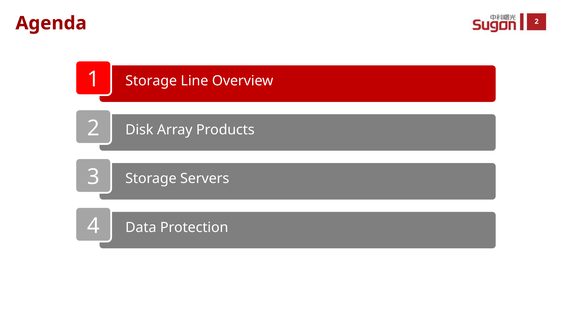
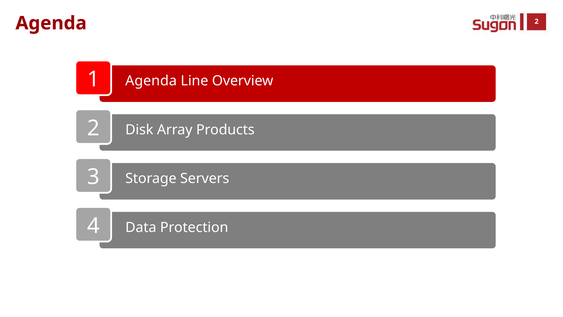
1 Storage: Storage -> Agenda
